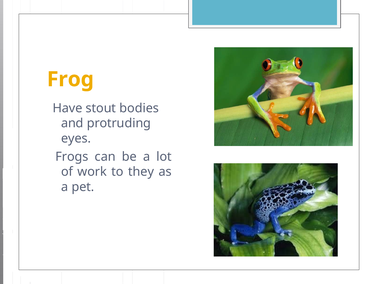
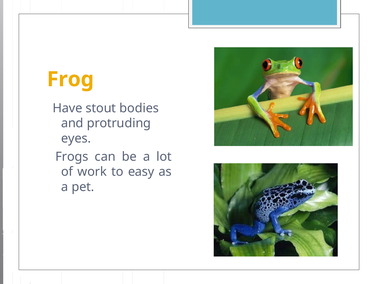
they: they -> easy
